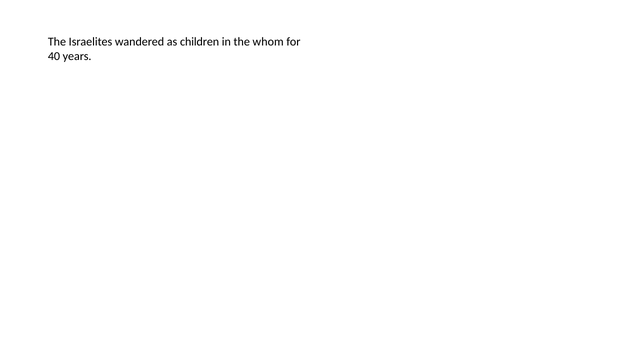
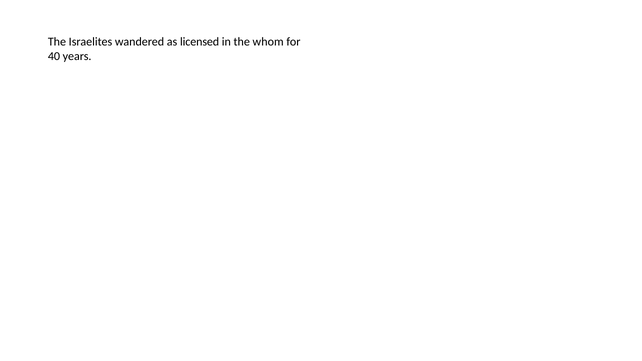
children: children -> licensed
